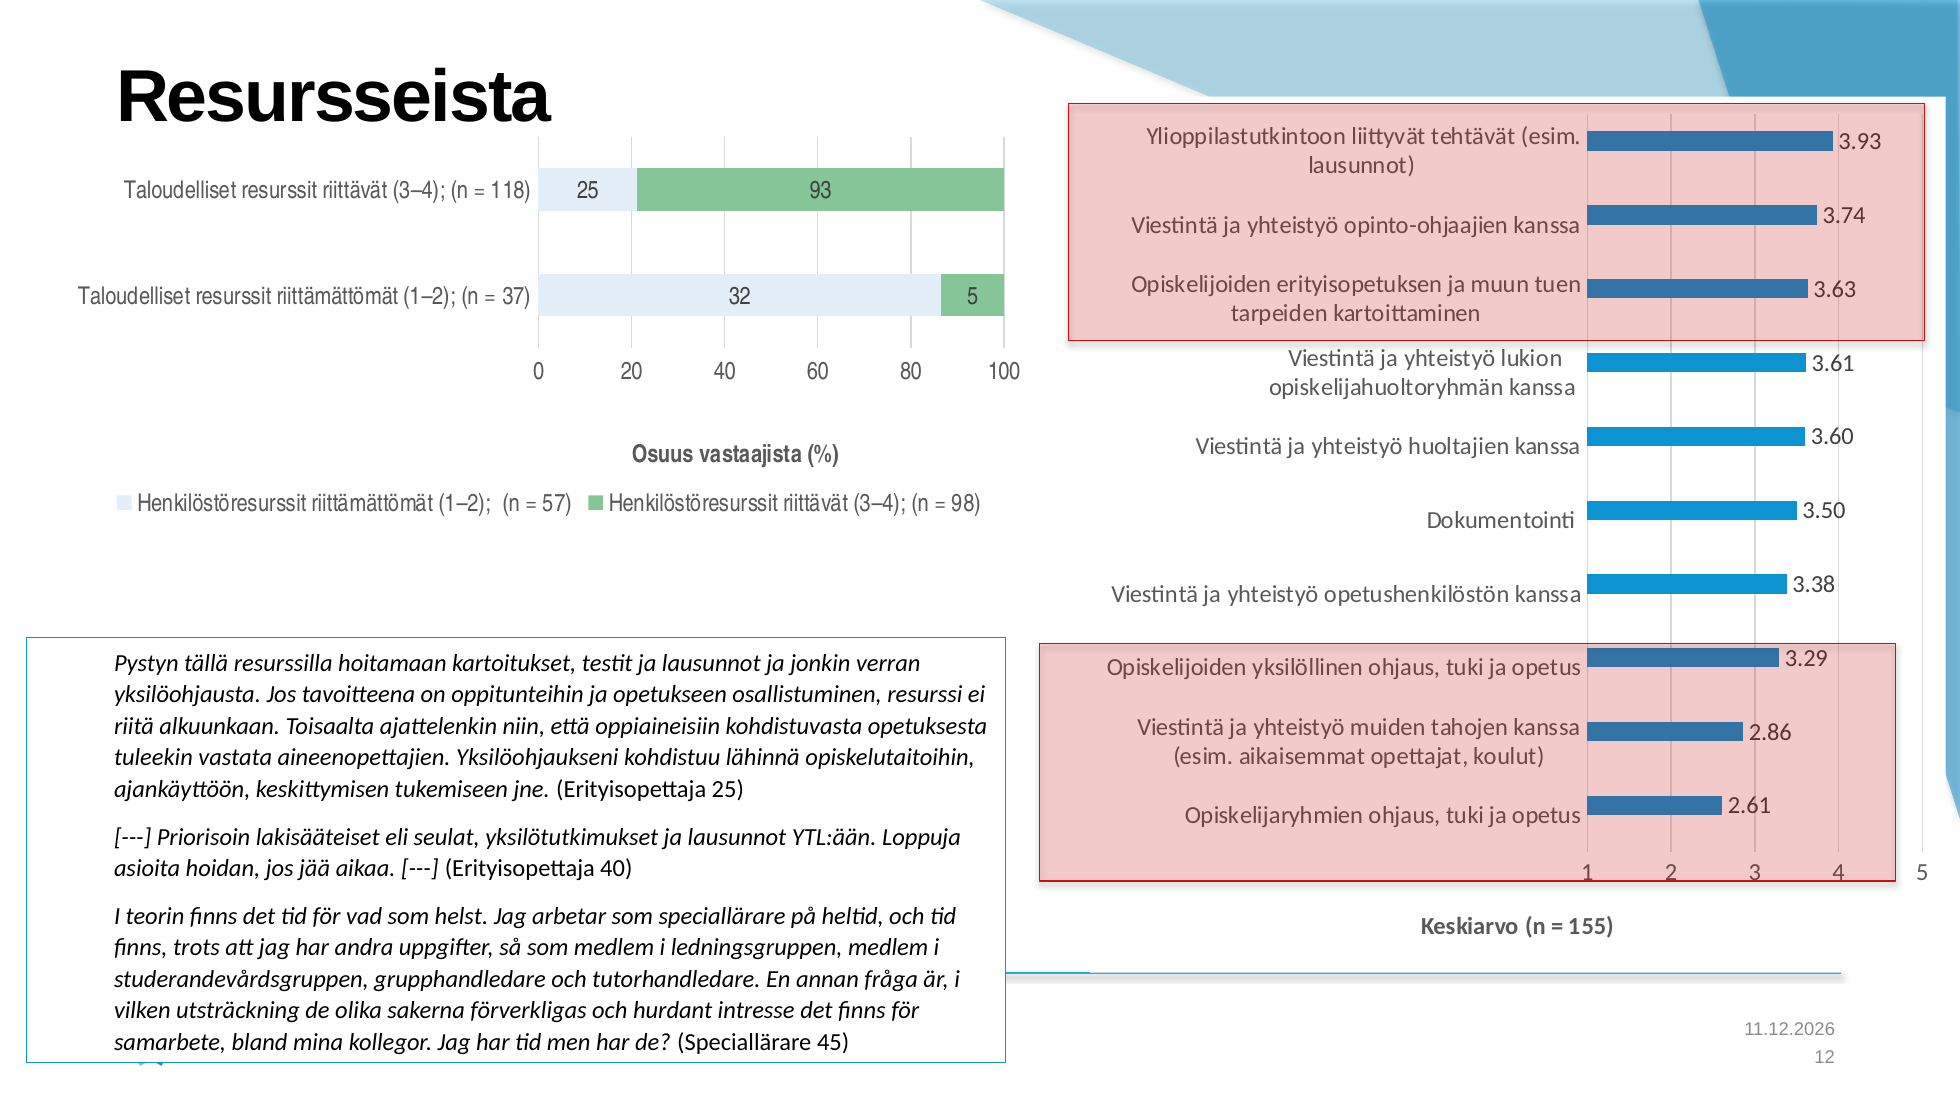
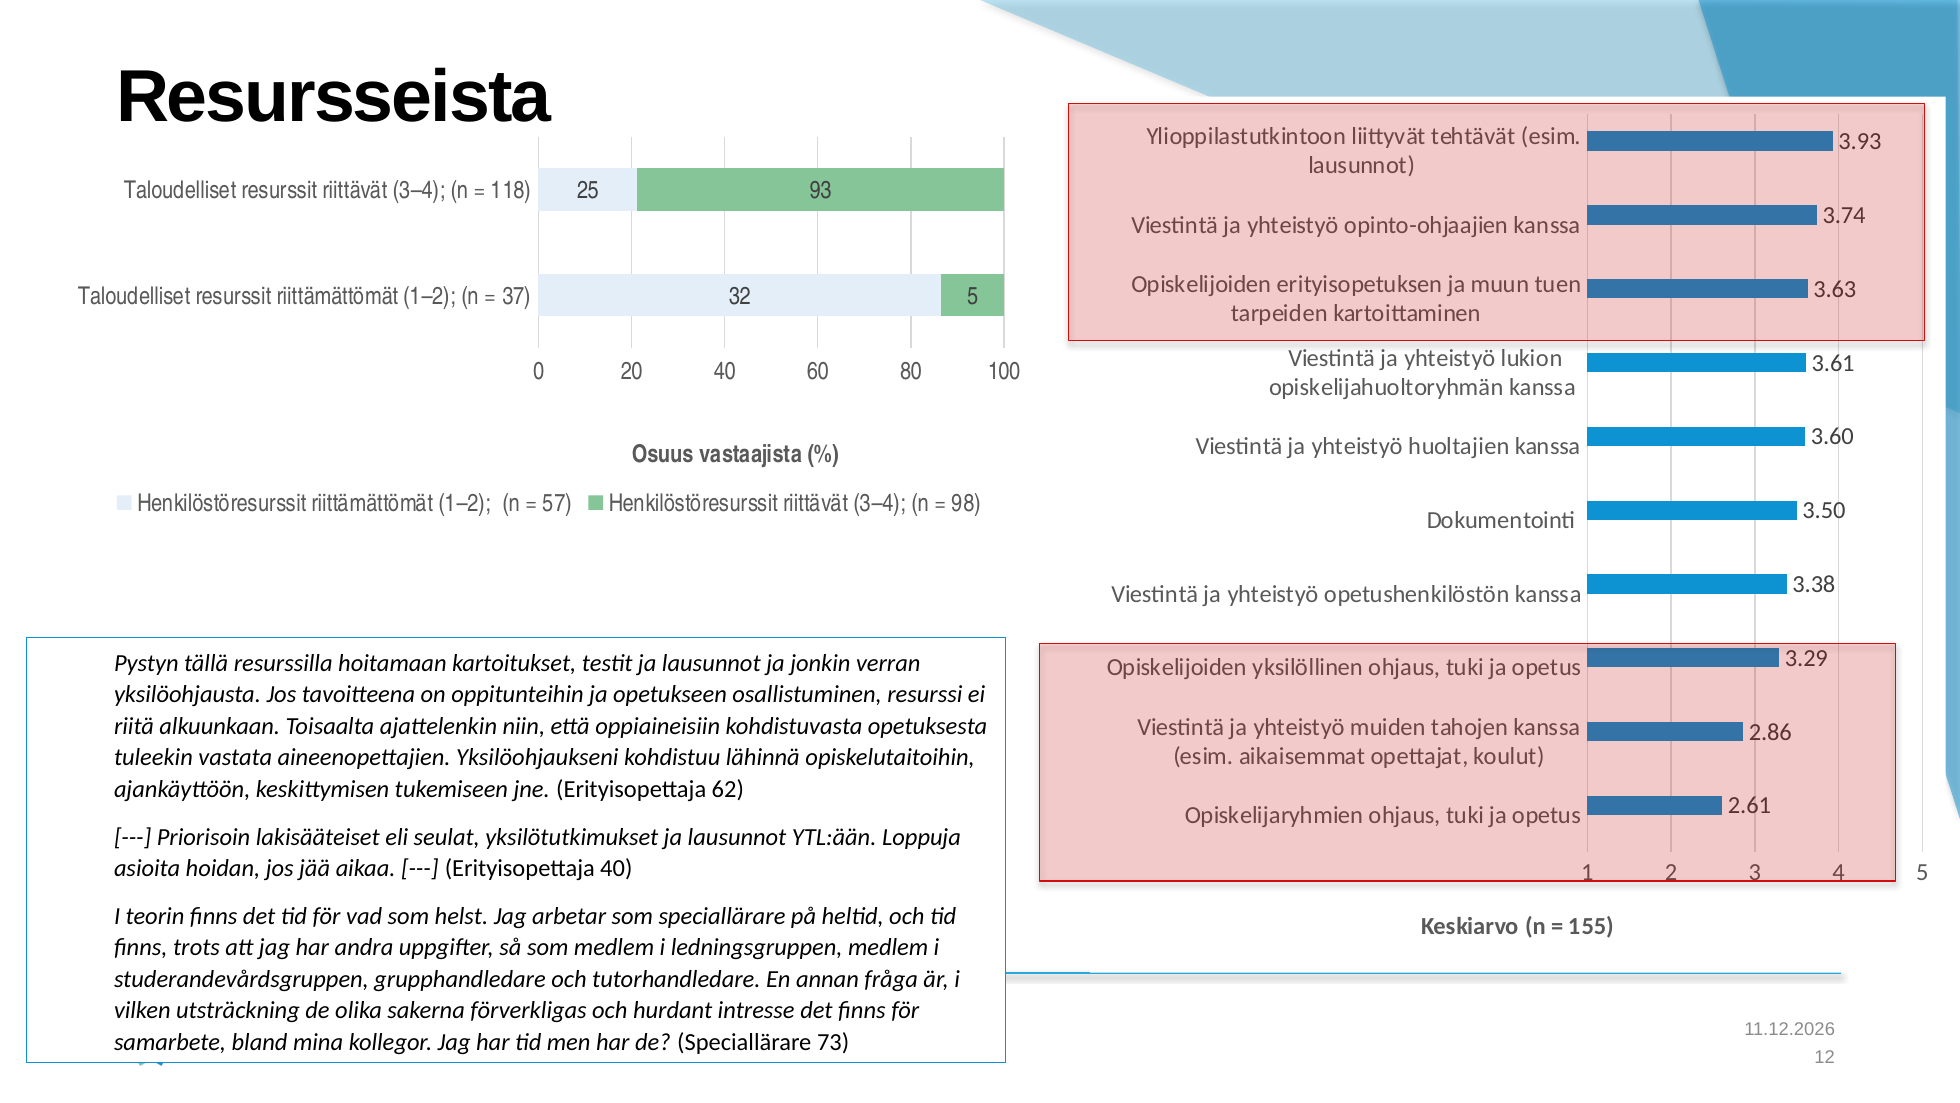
Erityisopettaja 25: 25 -> 62
45: 45 -> 73
